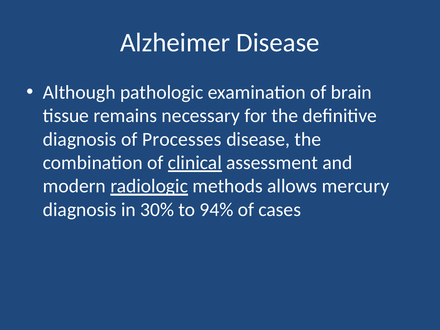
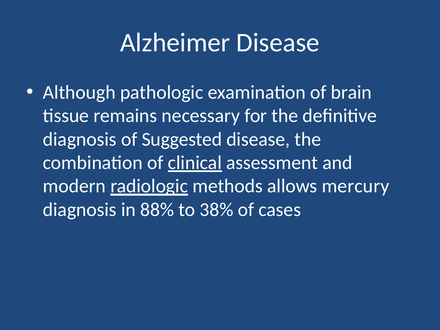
Processes: Processes -> Suggested
30%: 30% -> 88%
94%: 94% -> 38%
